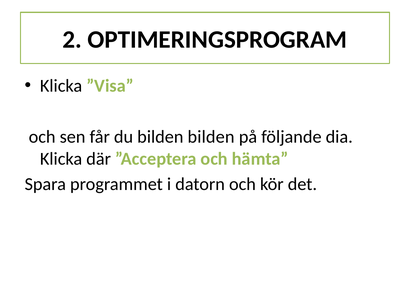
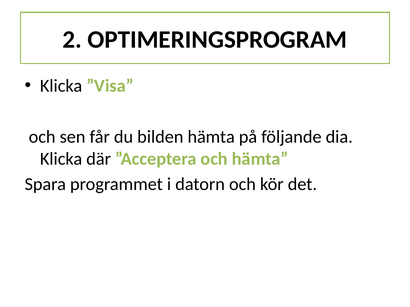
bilden bilden: bilden -> hämta
